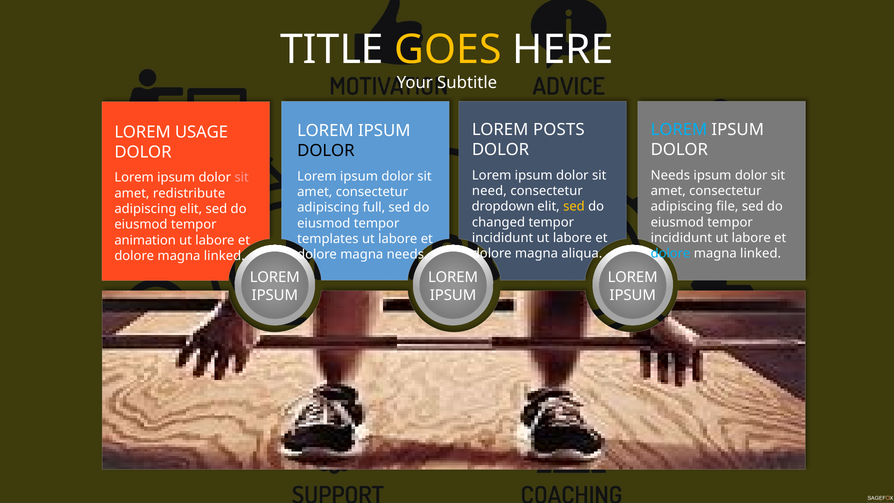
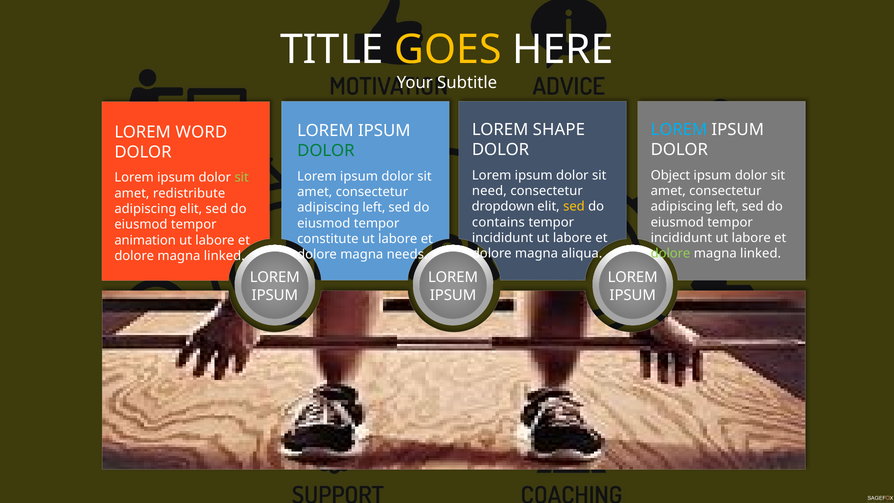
POSTS: POSTS -> SHAPE
USAGE: USAGE -> WORD
DOLOR at (326, 151) colour: black -> green
Needs at (670, 175): Needs -> Object
sit at (242, 178) colour: pink -> light green
file at (727, 207): file -> left
full at (374, 208): full -> left
changed: changed -> contains
templates: templates -> constitute
dolore at (671, 253) colour: light blue -> light green
